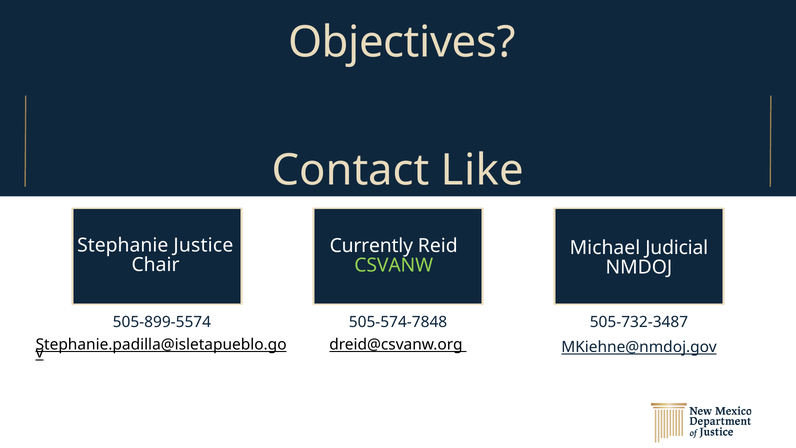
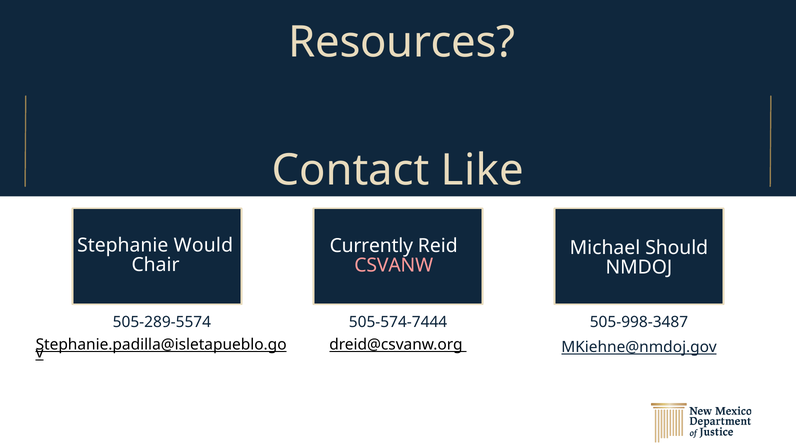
Objectives: Objectives -> Resources
Justice: Justice -> Would
Judicial: Judicial -> Should
CSVANW colour: light green -> pink
505-899-5574: 505-899-5574 -> 505-289-5574
505-574-7848: 505-574-7848 -> 505-574-7444
505-732-3487: 505-732-3487 -> 505-998-3487
